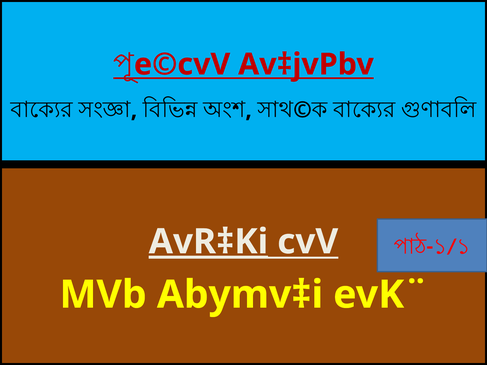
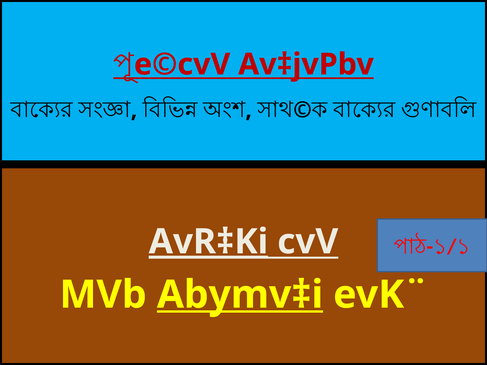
Abymv‡i underline: none -> present
